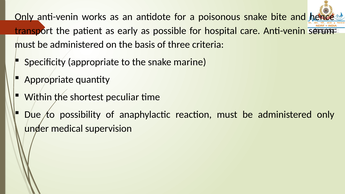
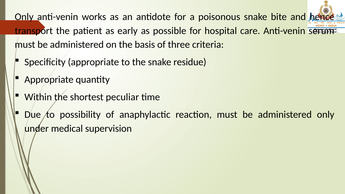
marine: marine -> residue
